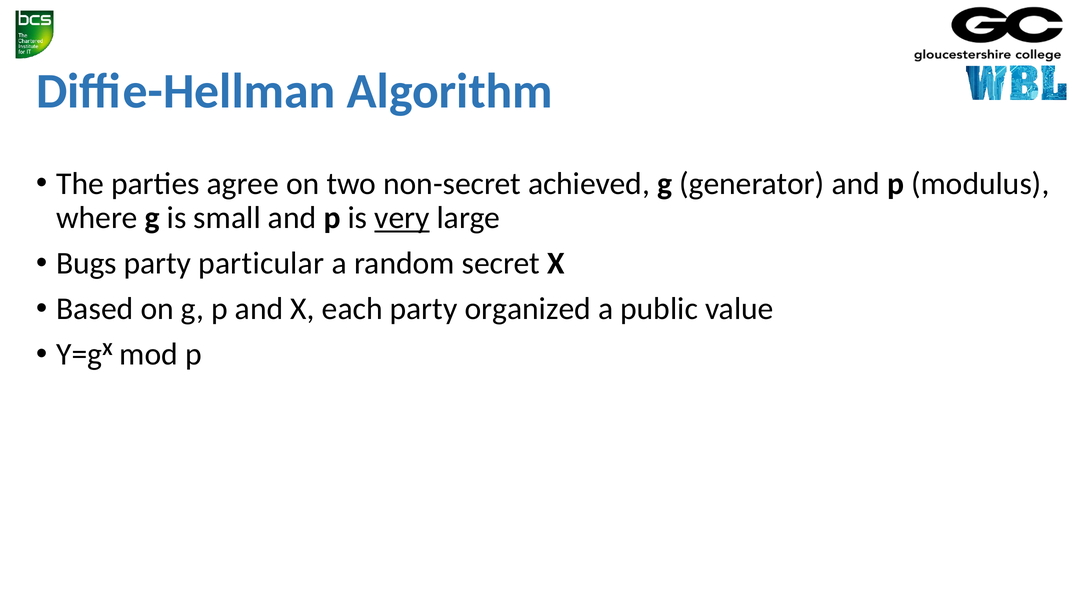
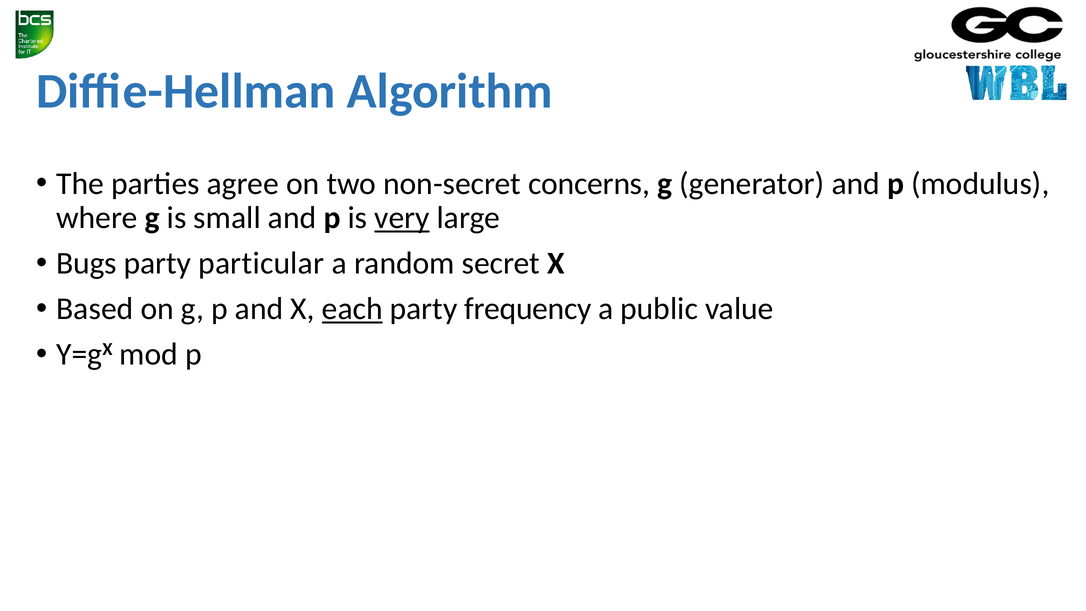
achieved: achieved -> concerns
each underline: none -> present
organized: organized -> frequency
